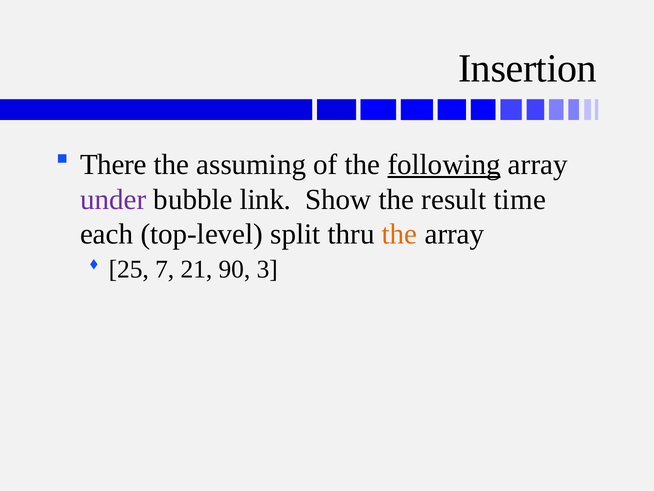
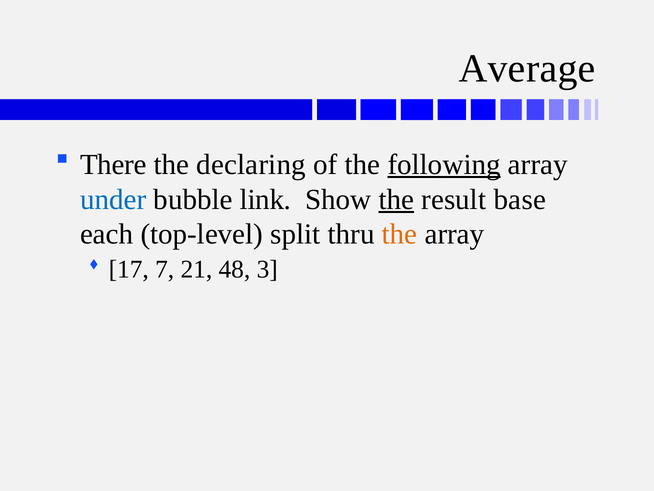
Insertion: Insertion -> Average
assuming: assuming -> declaring
under colour: purple -> blue
the at (396, 199) underline: none -> present
time: time -> base
25: 25 -> 17
90: 90 -> 48
